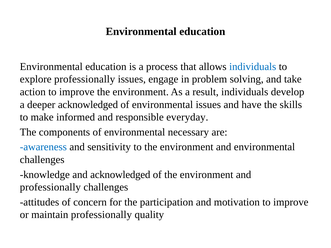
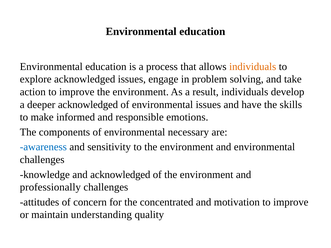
individuals at (253, 67) colour: blue -> orange
explore professionally: professionally -> acknowledged
everyday: everyday -> emotions
participation: participation -> concentrated
maintain professionally: professionally -> understanding
